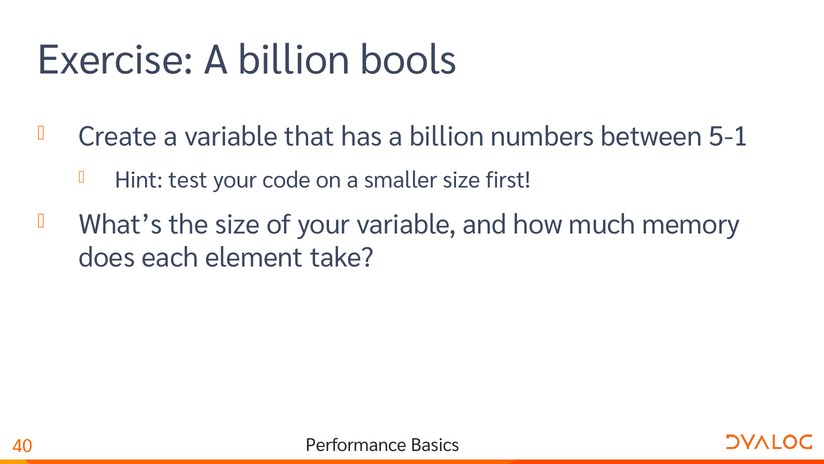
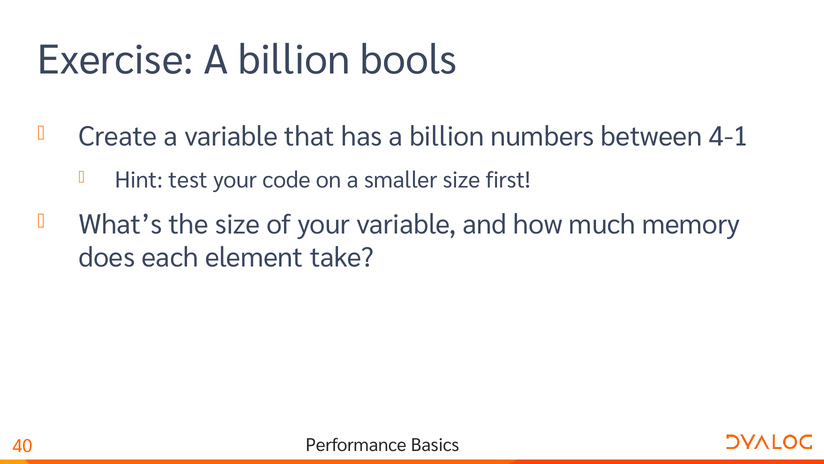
5-1: 5-1 -> 4-1
